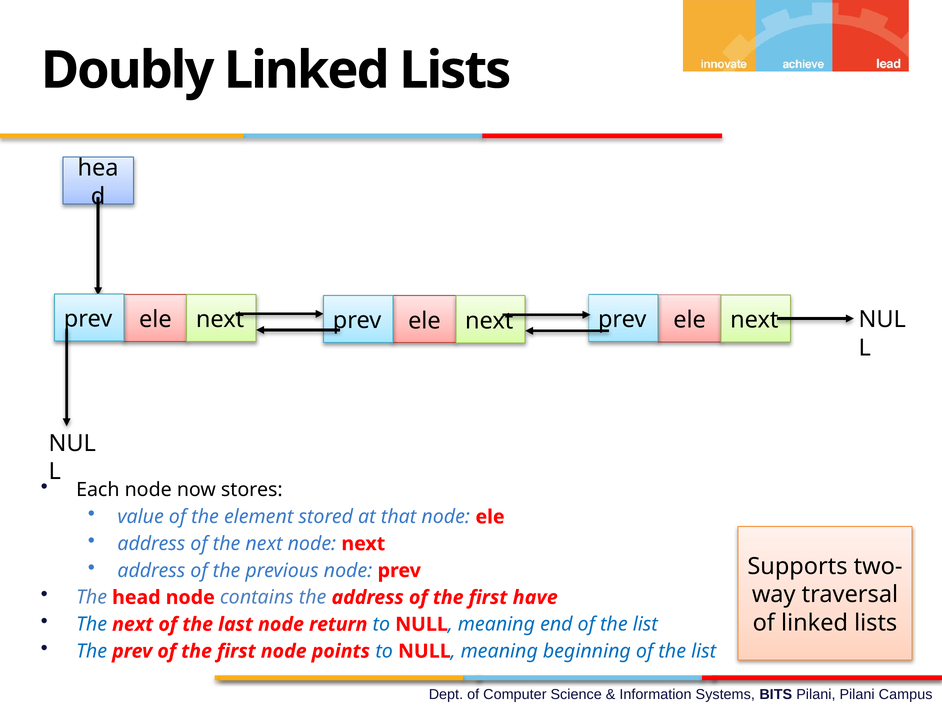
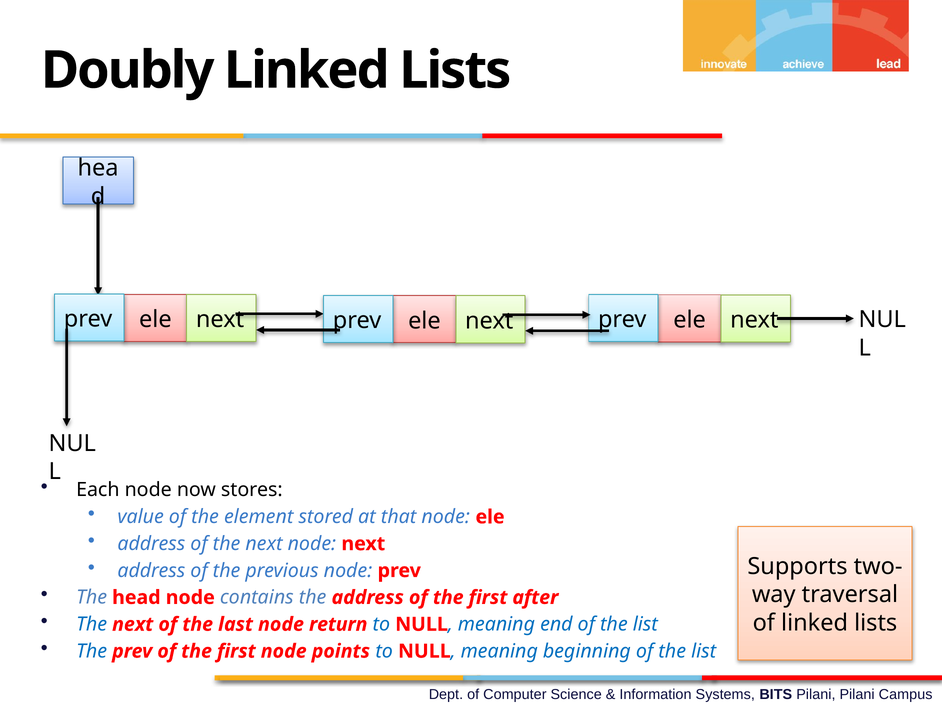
have: have -> after
